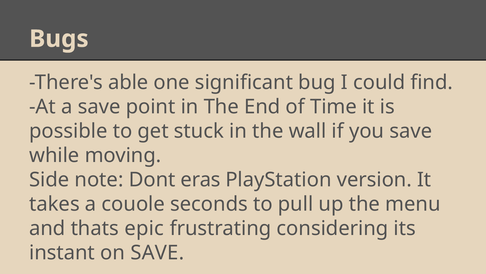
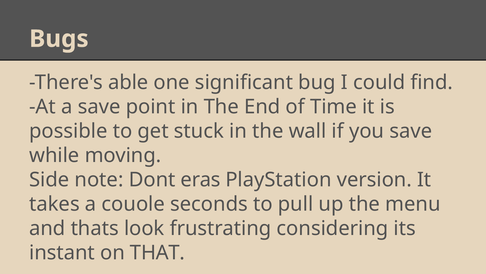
epic: epic -> look
on SAVE: SAVE -> THAT
